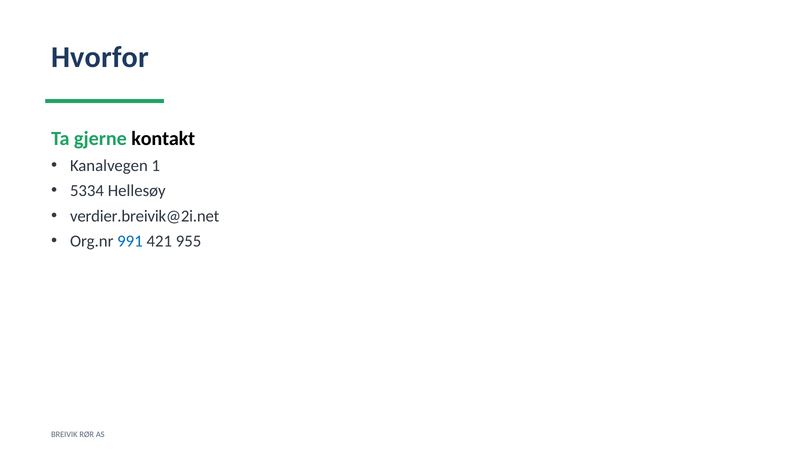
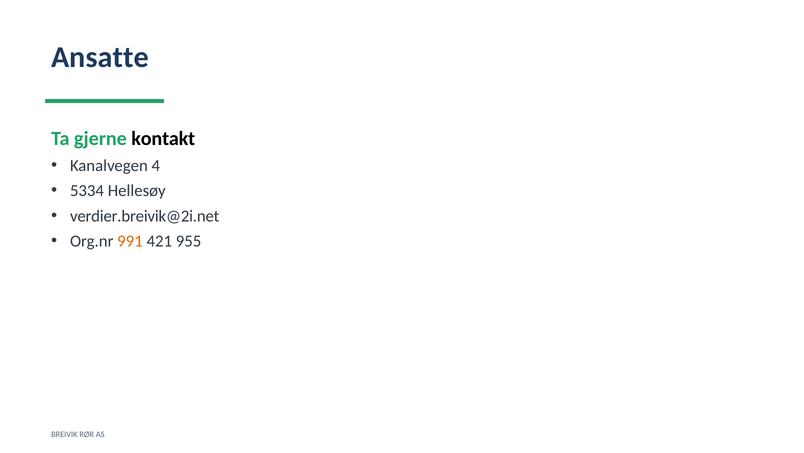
Hvorfor: Hvorfor -> Ansatte
1: 1 -> 4
991 colour: blue -> orange
